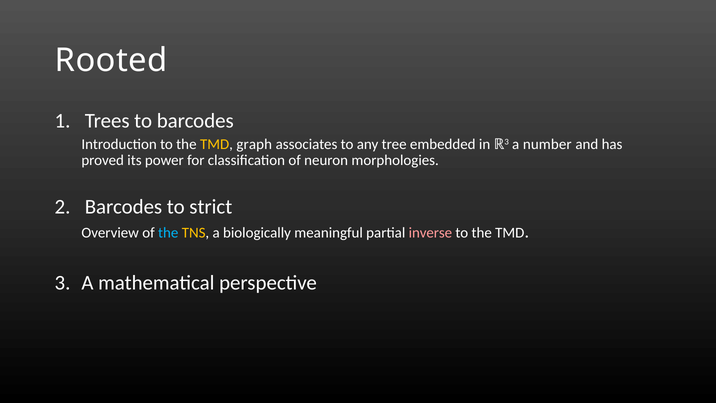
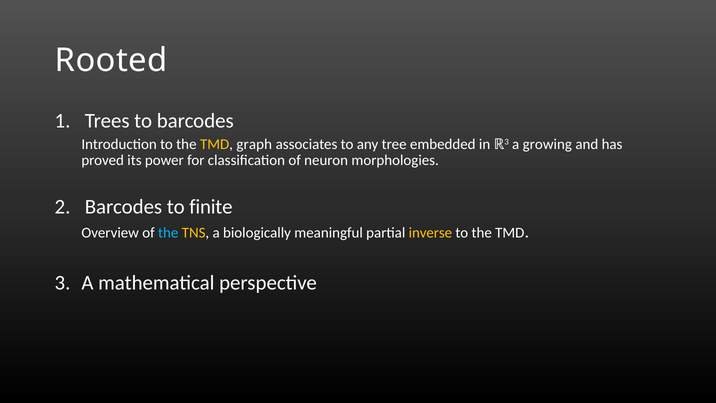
number: number -> growing
strict: strict -> finite
inverse colour: pink -> yellow
